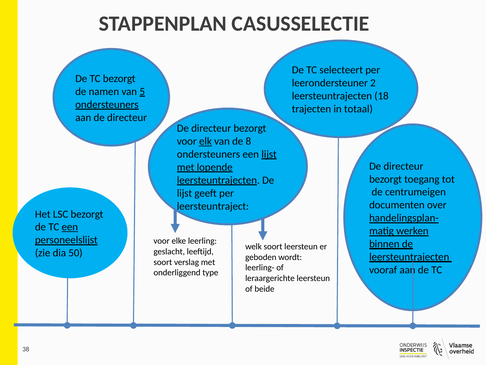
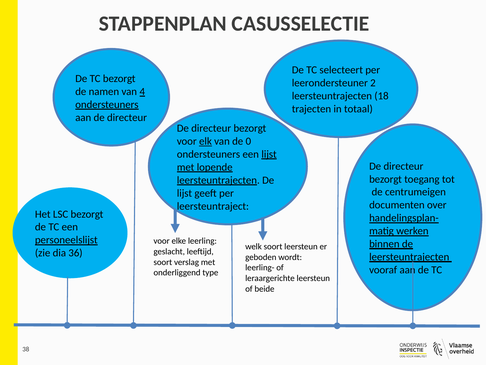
5: 5 -> 4
8: 8 -> 0
een at (70, 227) underline: present -> none
50: 50 -> 36
